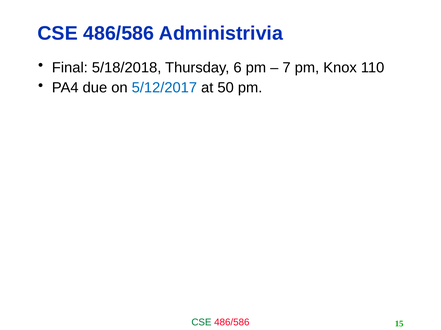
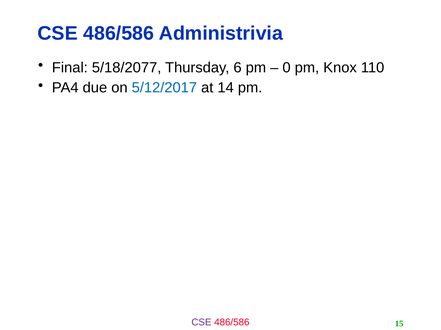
5/18/2018: 5/18/2018 -> 5/18/2077
7: 7 -> 0
50: 50 -> 14
CSE at (201, 323) colour: green -> purple
